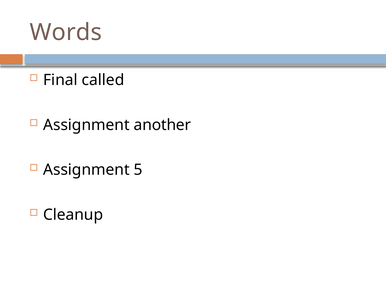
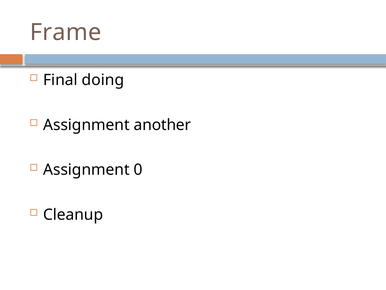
Words: Words -> Frame
called: called -> doing
5: 5 -> 0
